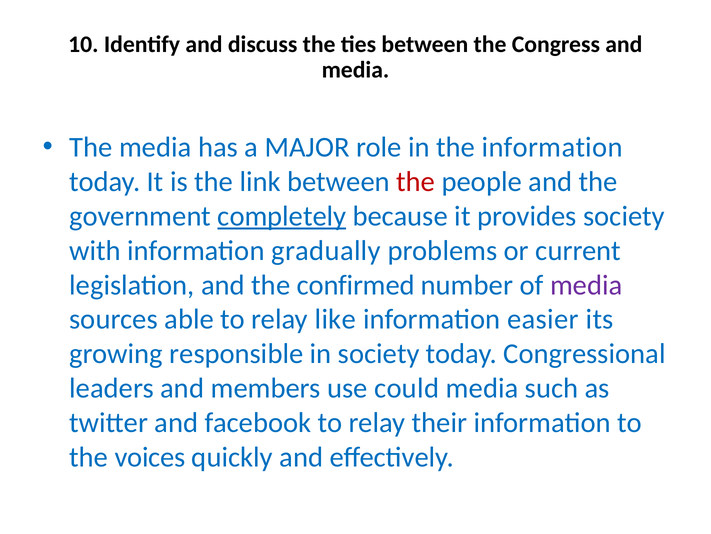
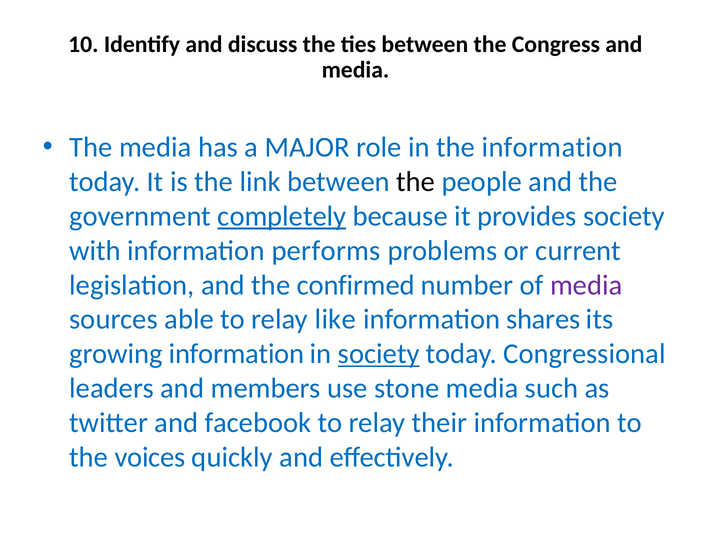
the at (416, 182) colour: red -> black
gradually: gradually -> performs
easier: easier -> shares
growing responsible: responsible -> information
society at (379, 353) underline: none -> present
could: could -> stone
